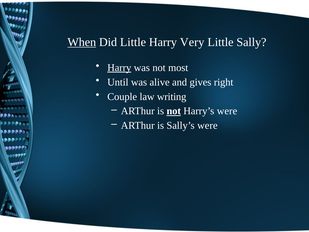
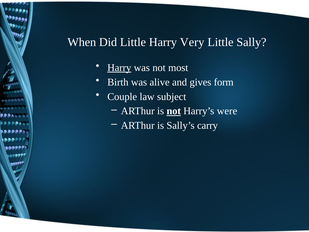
When underline: present -> none
Until: Until -> Birth
right: right -> form
writing: writing -> subject
Sally’s were: were -> carry
